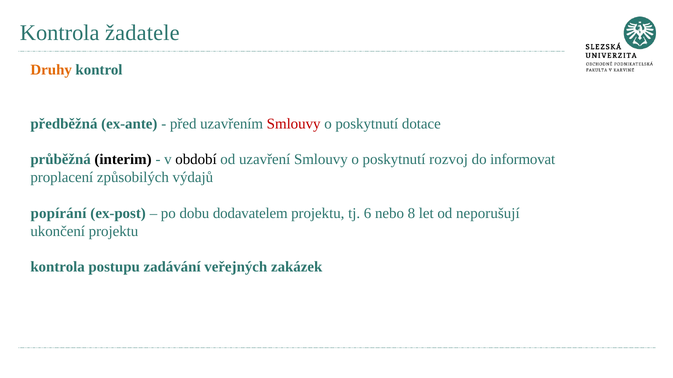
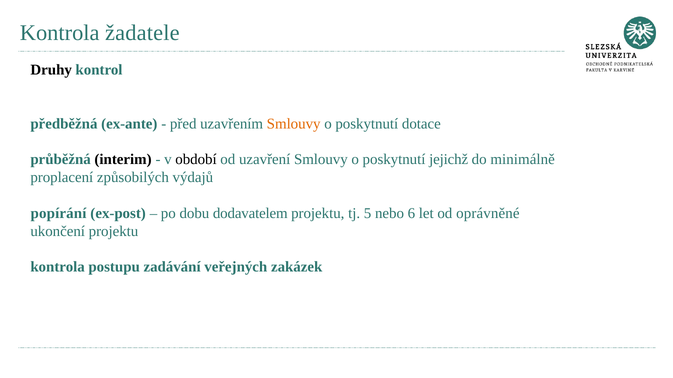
Druhy colour: orange -> black
Smlouvy at (294, 124) colour: red -> orange
rozvoj: rozvoj -> jejichž
informovat: informovat -> minimálně
6: 6 -> 5
8: 8 -> 6
neporušují: neporušují -> oprávněné
